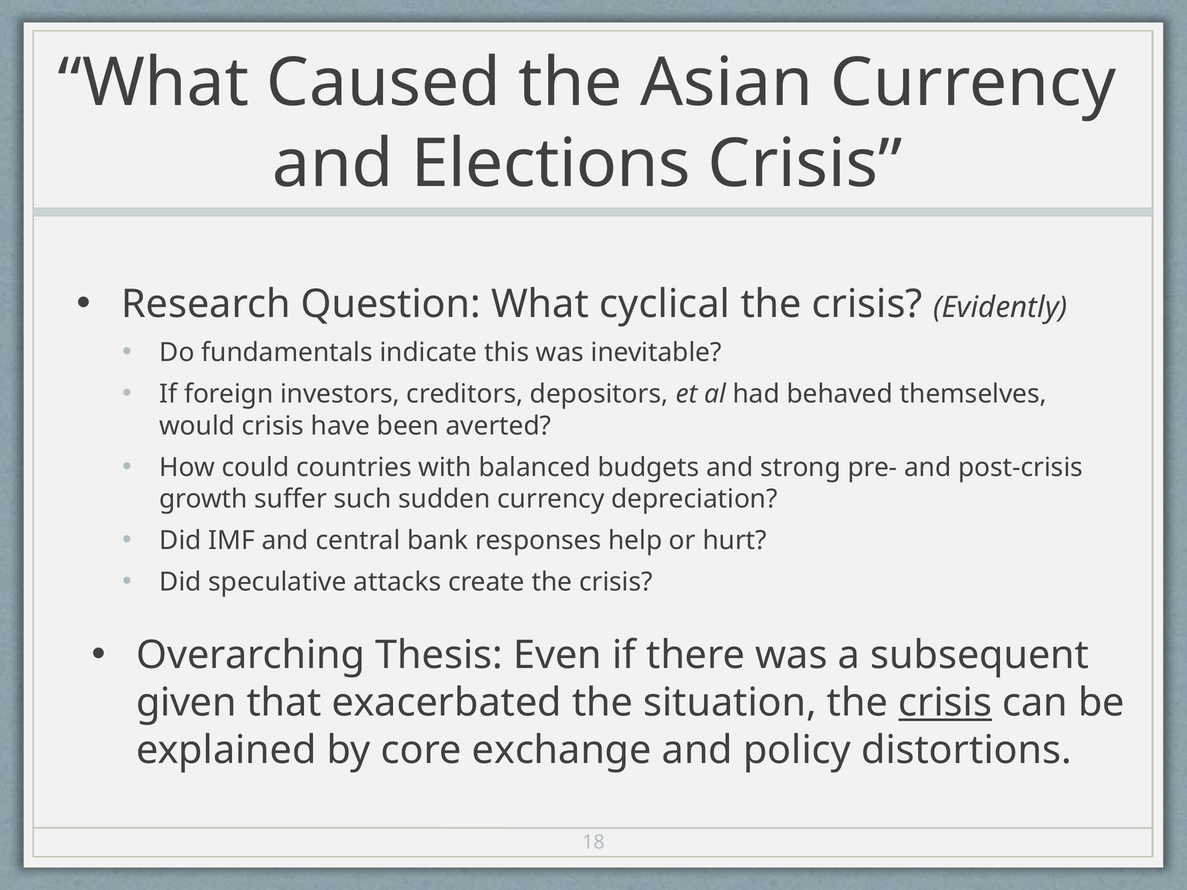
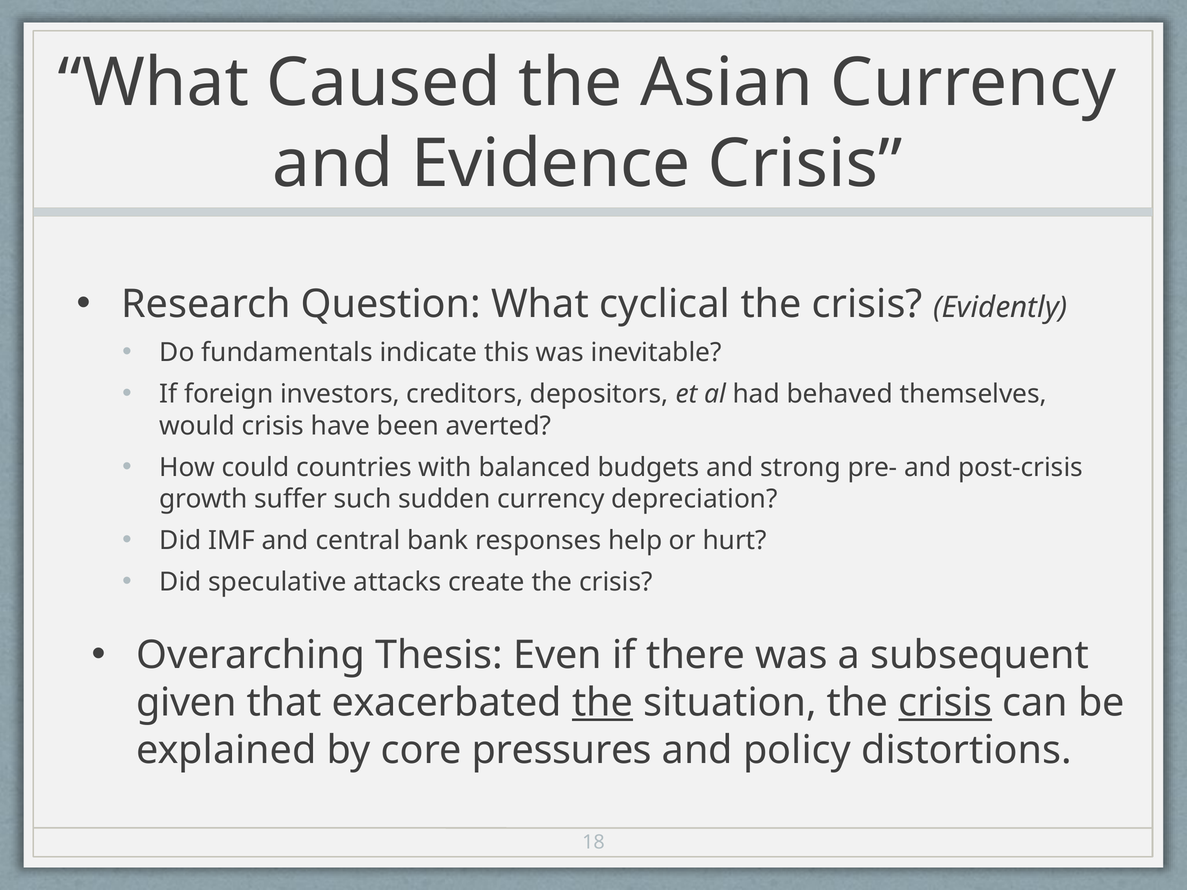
Elections: Elections -> Evidence
the at (603, 703) underline: none -> present
exchange: exchange -> pressures
